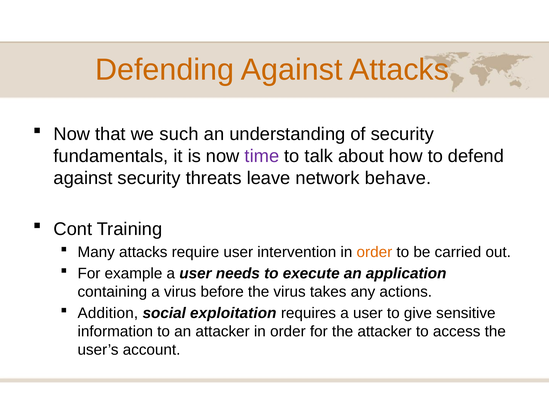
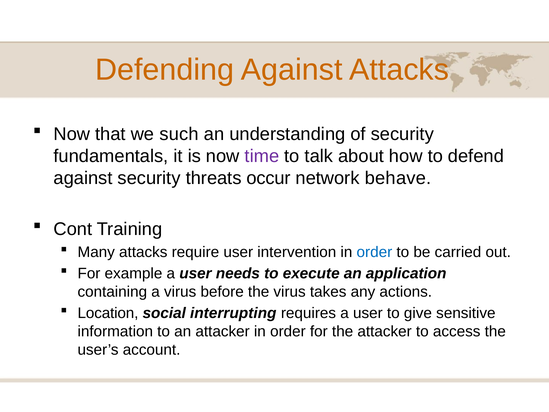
leave: leave -> occur
order at (374, 252) colour: orange -> blue
Addition: Addition -> Location
exploitation: exploitation -> interrupting
